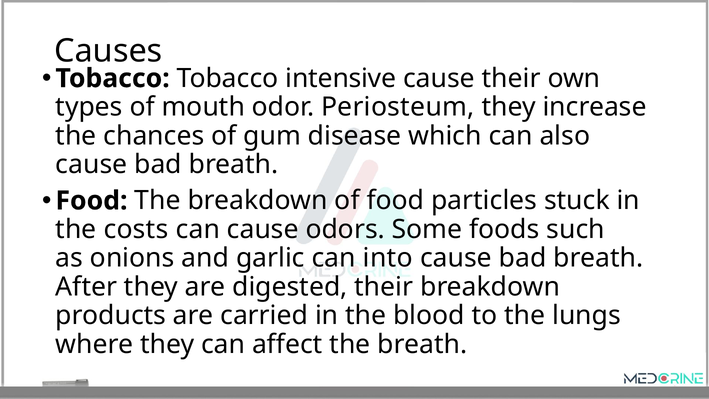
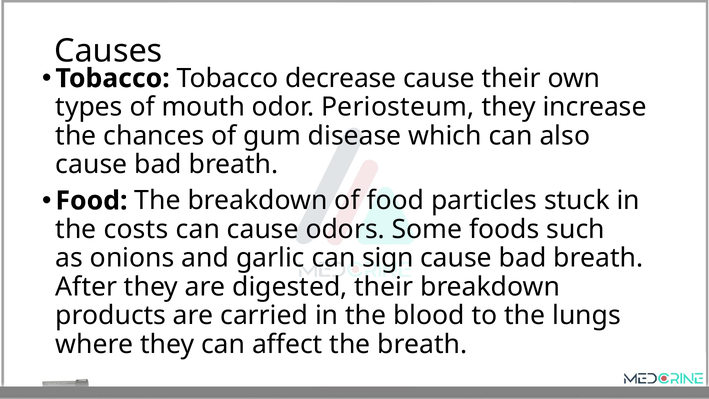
intensive: intensive -> decrease
into: into -> sign
